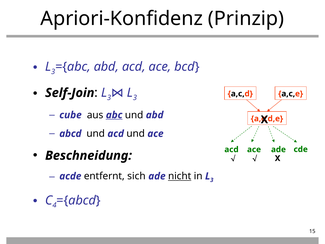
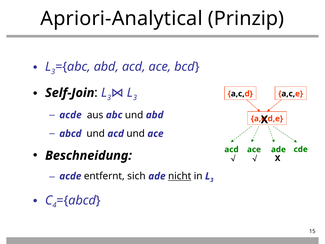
Apriori-Konfidenz: Apriori-Konfidenz -> Apriori-Analytical
cube at (71, 115): cube -> acde
abc underline: present -> none
